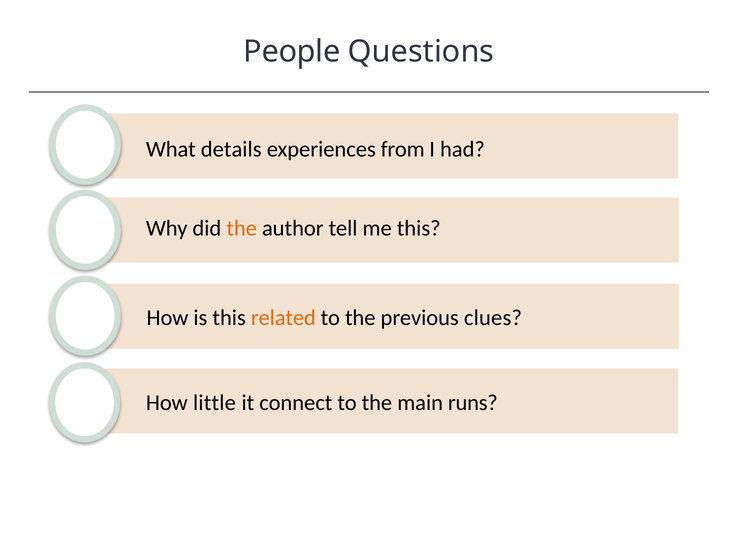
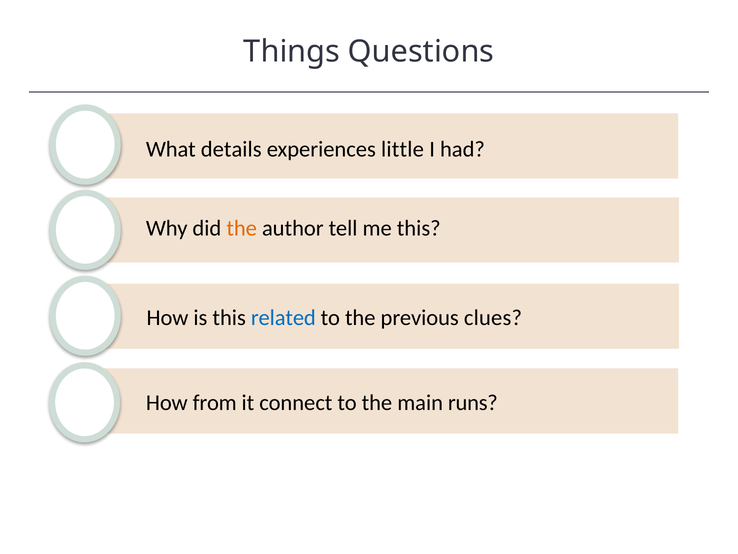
People: People -> Things
from: from -> little
related colour: orange -> blue
little: little -> from
